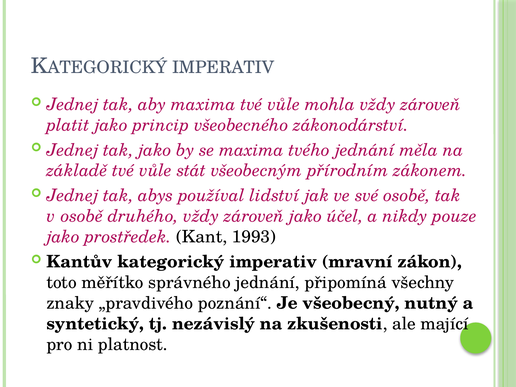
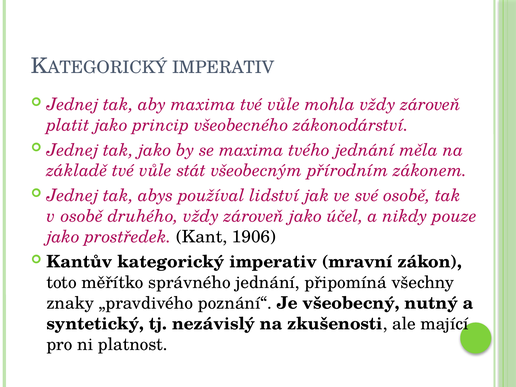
1993: 1993 -> 1906
